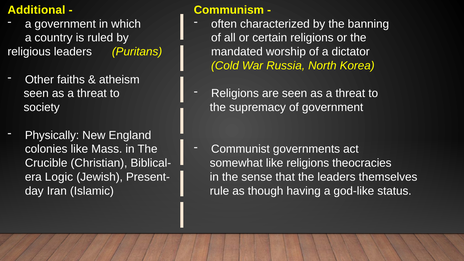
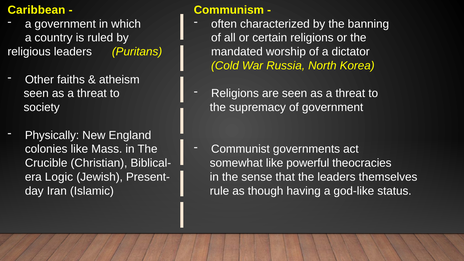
Additional: Additional -> Caribbean
like religions: religions -> powerful
